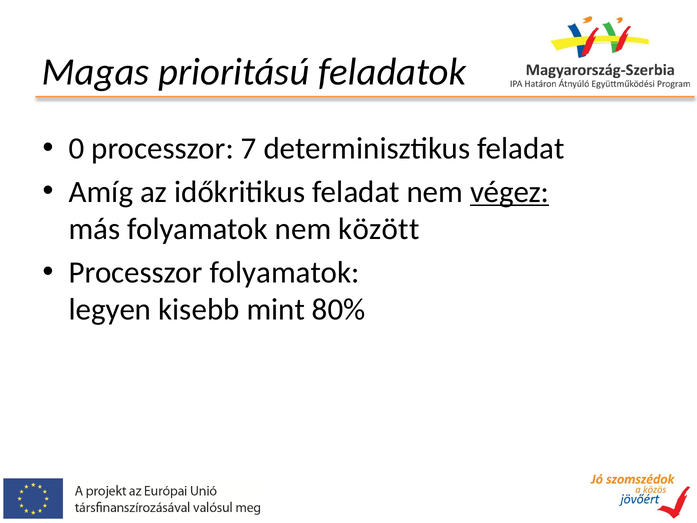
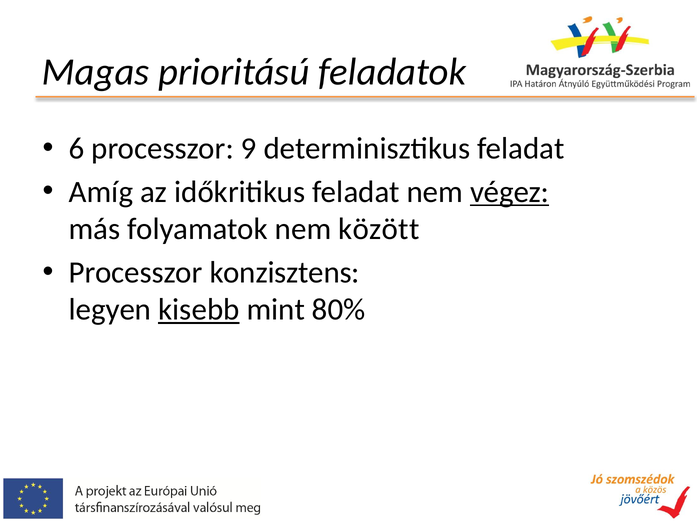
0: 0 -> 6
7: 7 -> 9
Processzor folyamatok: folyamatok -> konzisztens
kisebb underline: none -> present
